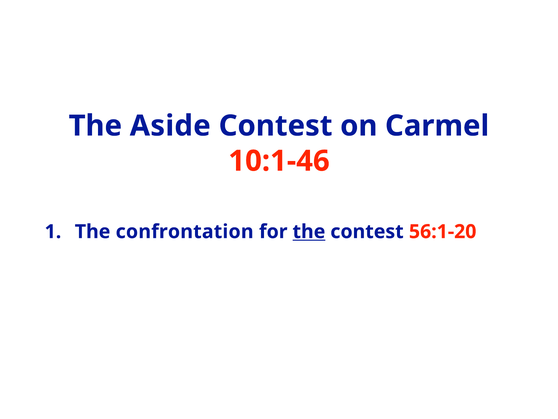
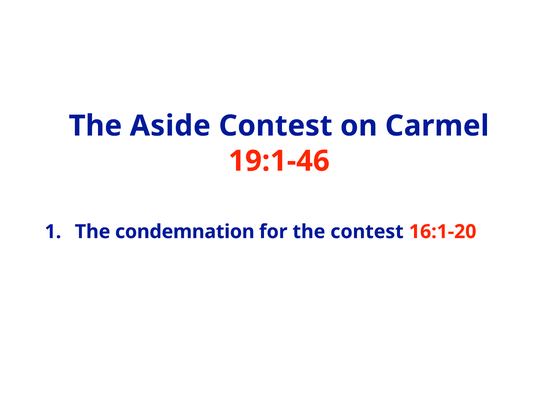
10:1-46: 10:1-46 -> 19:1-46
confrontation: confrontation -> condemnation
the at (309, 231) underline: present -> none
56:1-20: 56:1-20 -> 16:1-20
